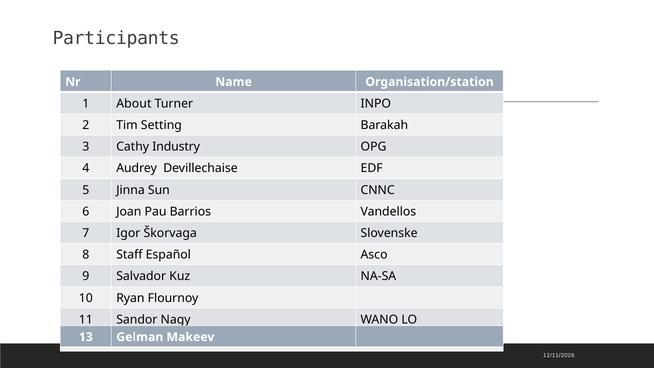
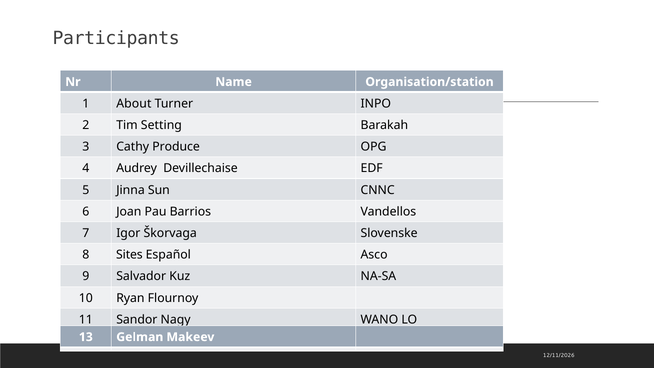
Industry: Industry -> Produce
Staff: Staff -> Sites
